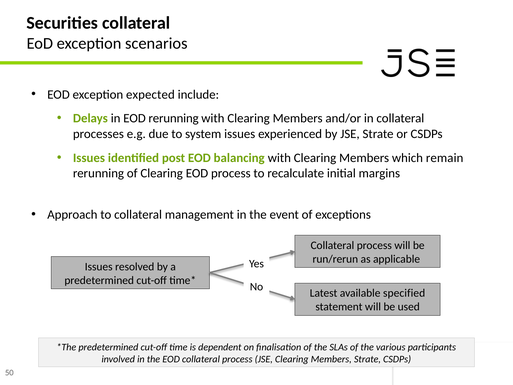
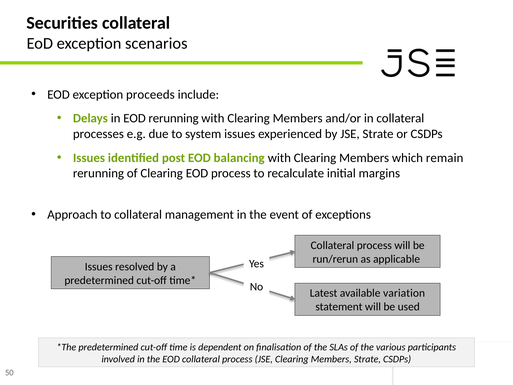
expected: expected -> proceeds
specified: specified -> variation
